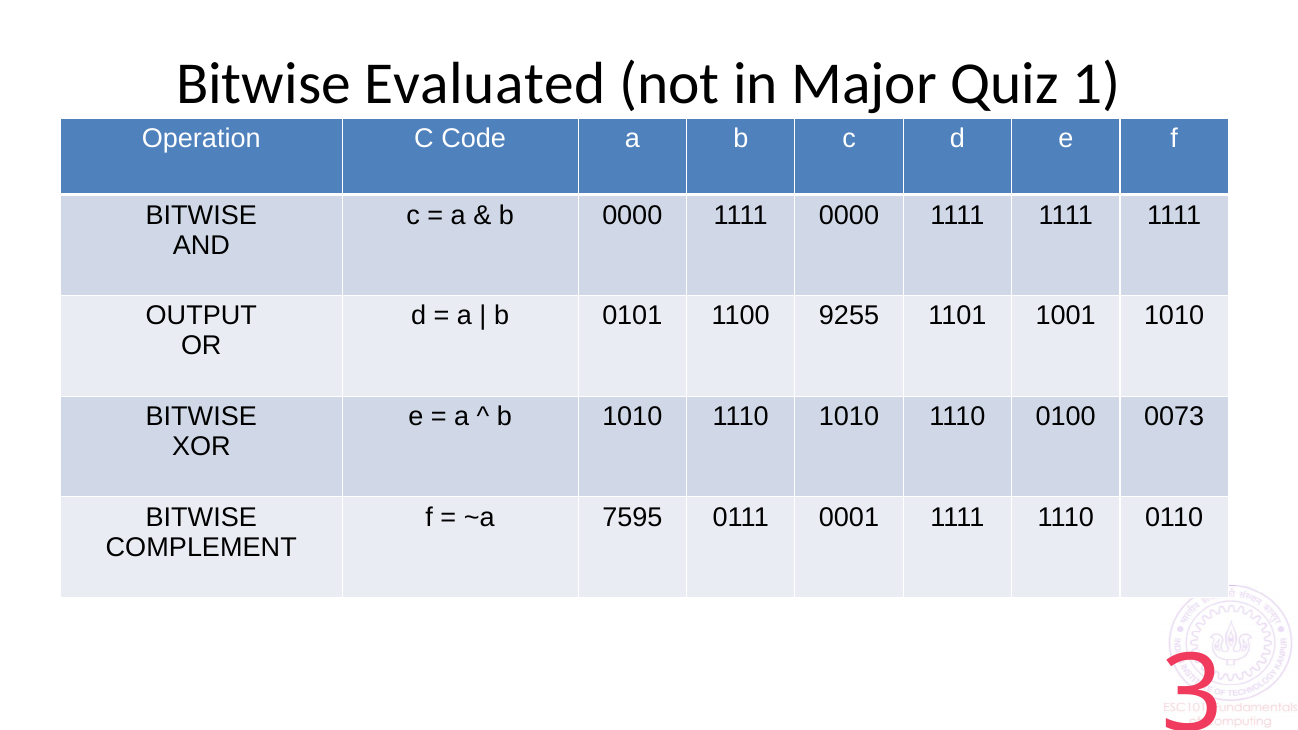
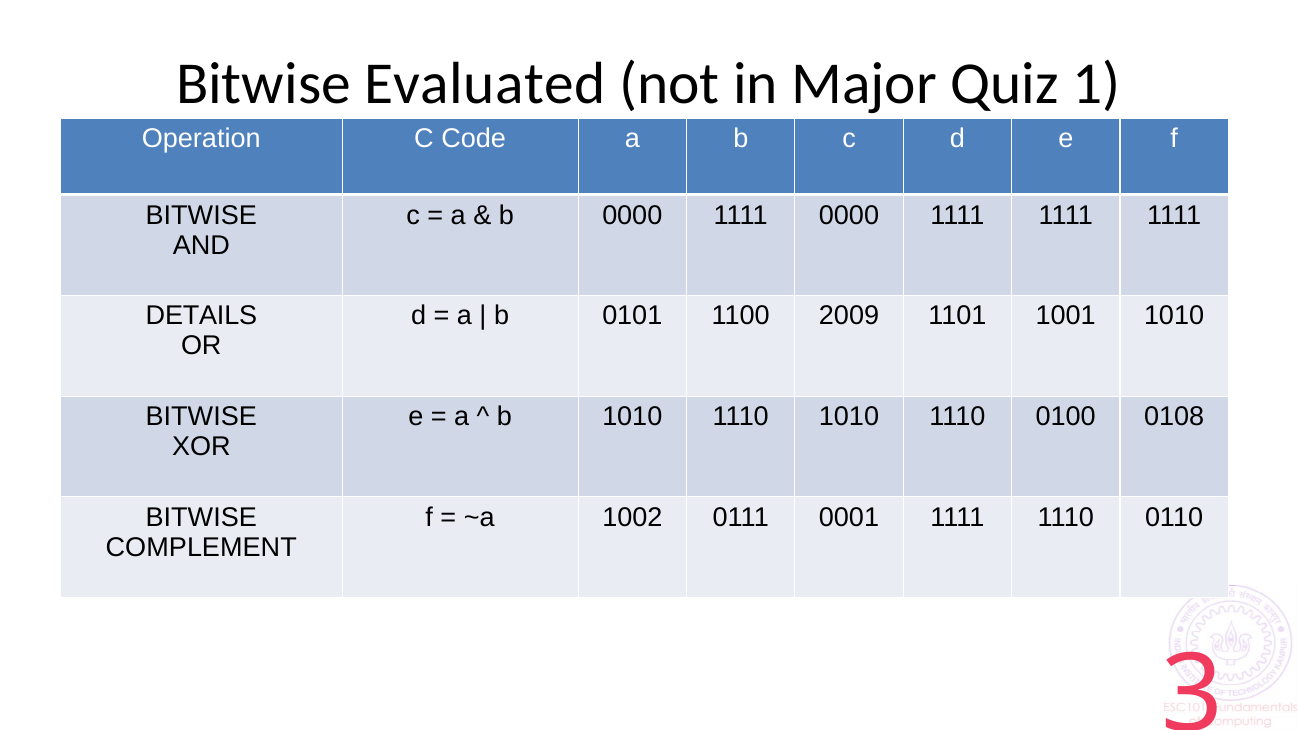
OUTPUT: OUTPUT -> DETAILS
9255: 9255 -> 2009
0073: 0073 -> 0108
7595: 7595 -> 1002
